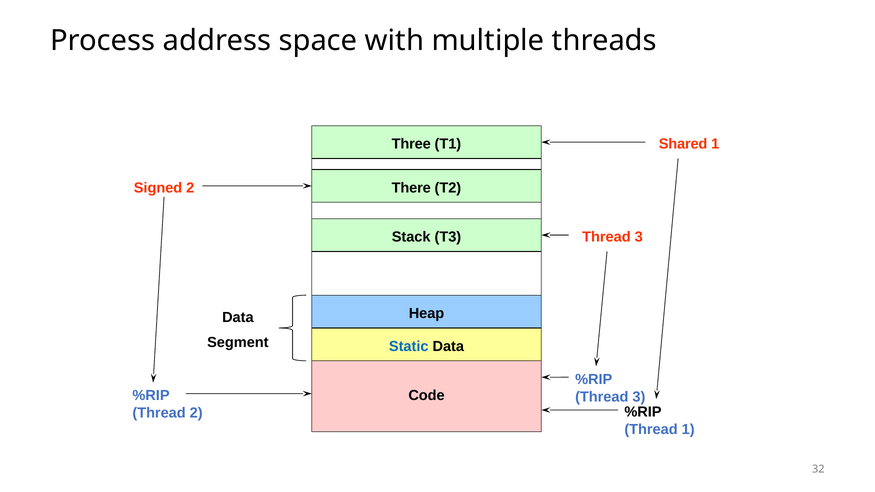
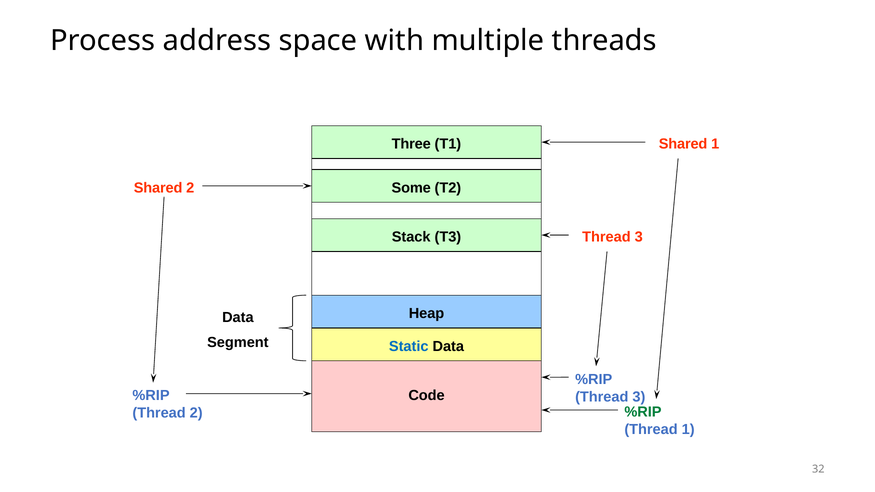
Signed at (158, 188): Signed -> Shared
There: There -> Some
%RIP at (643, 412) colour: black -> green
